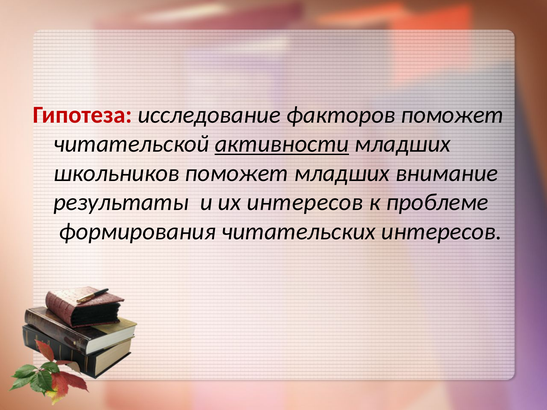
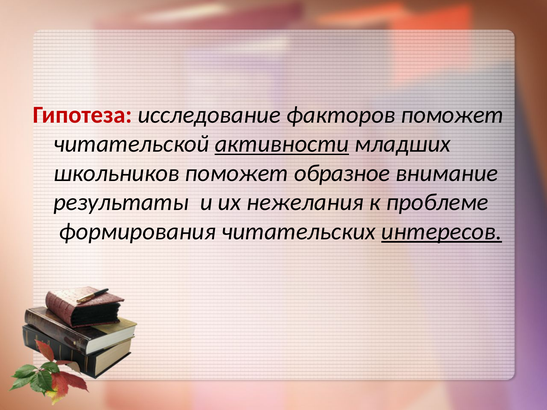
поможет младших: младших -> образное
их интересов: интересов -> нежелания
интересов at (442, 231) underline: none -> present
